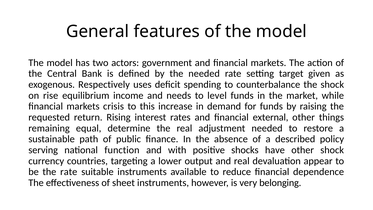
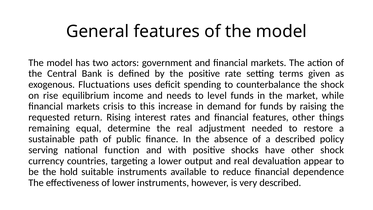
the needed: needed -> positive
target: target -> terms
Respectively: Respectively -> Fluctuations
financial external: external -> features
the rate: rate -> hold
of sheet: sheet -> lower
very belonging: belonging -> described
